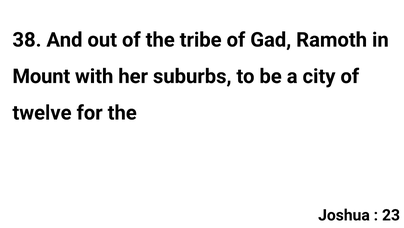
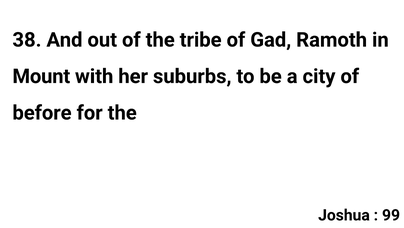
twelve: twelve -> before
23: 23 -> 99
